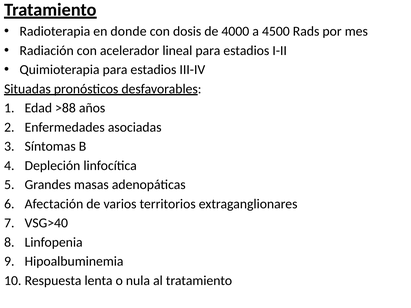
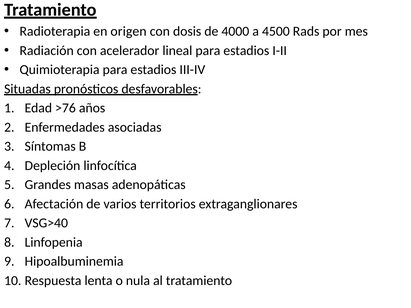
donde: donde -> origen
>88: >88 -> >76
